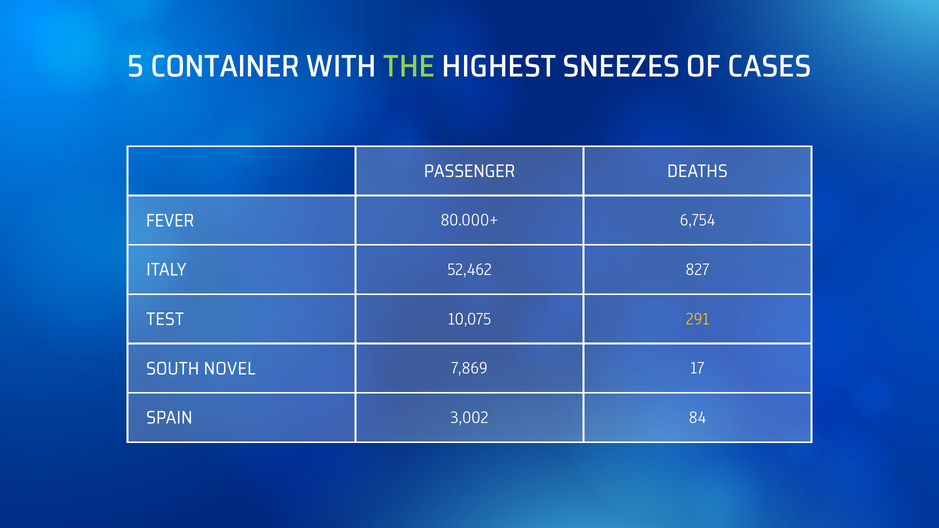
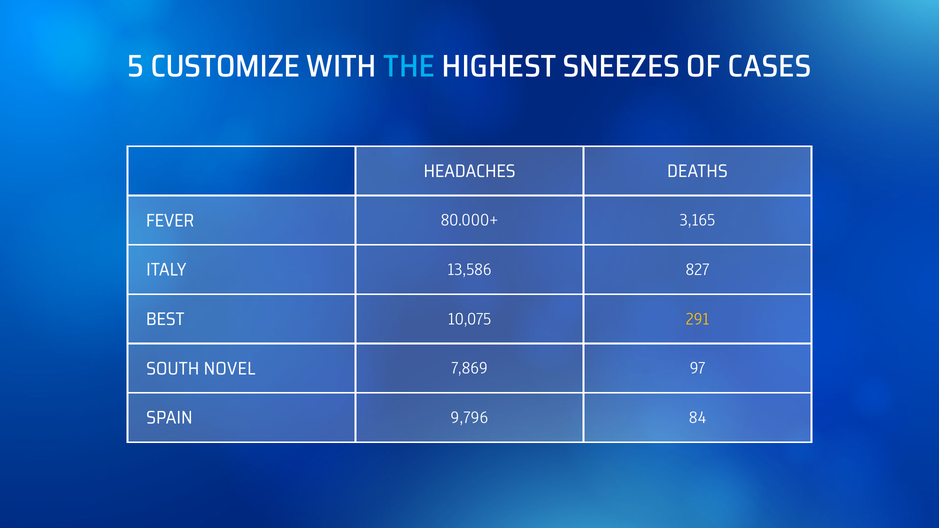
CONTAINER: CONTAINER -> CUSTOMIZE
THE colour: light green -> light blue
PASSENGER: PASSENGER -> HEADACHES
6,754: 6,754 -> 3,165
52,462: 52,462 -> 13,586
TEST: TEST -> BEST
17: 17 -> 97
3,002: 3,002 -> 9,796
